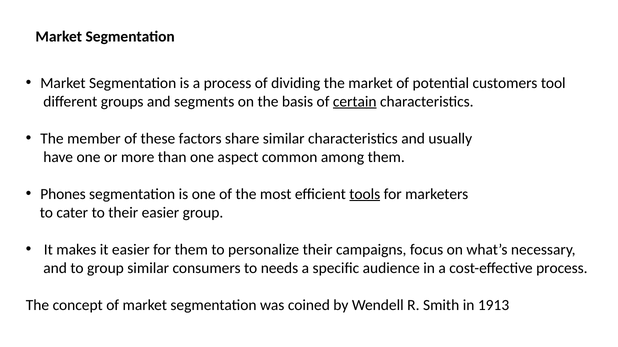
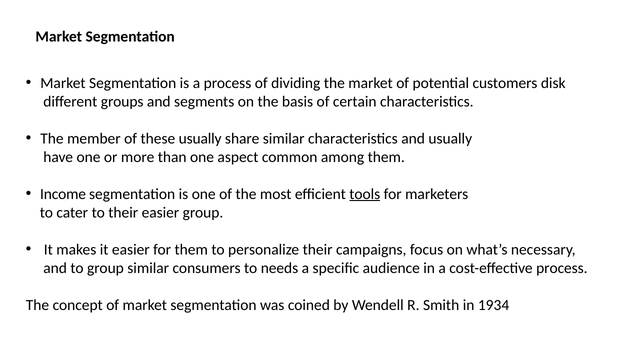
tool: tool -> disk
certain underline: present -> none
these factors: factors -> usually
Phones: Phones -> Income
1913: 1913 -> 1934
